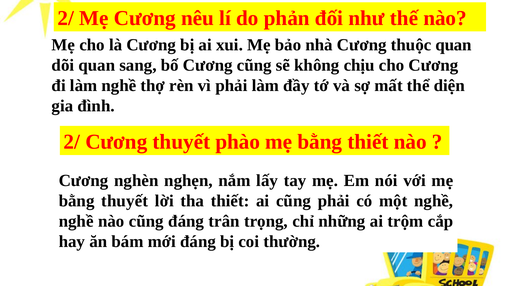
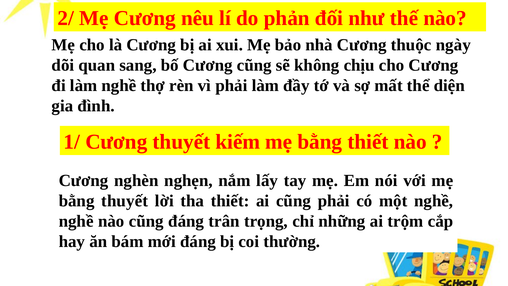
thuộc quan: quan -> ngày
2/ at (72, 142): 2/ -> 1/
phào: phào -> kiếm
